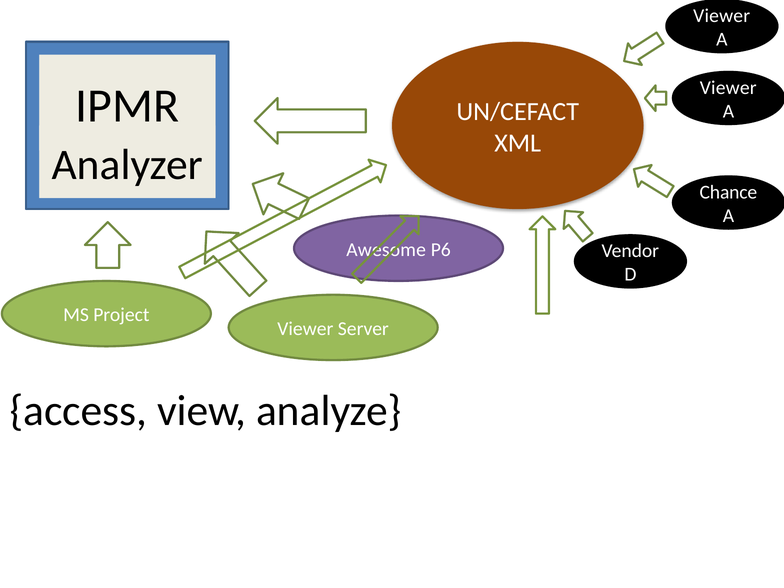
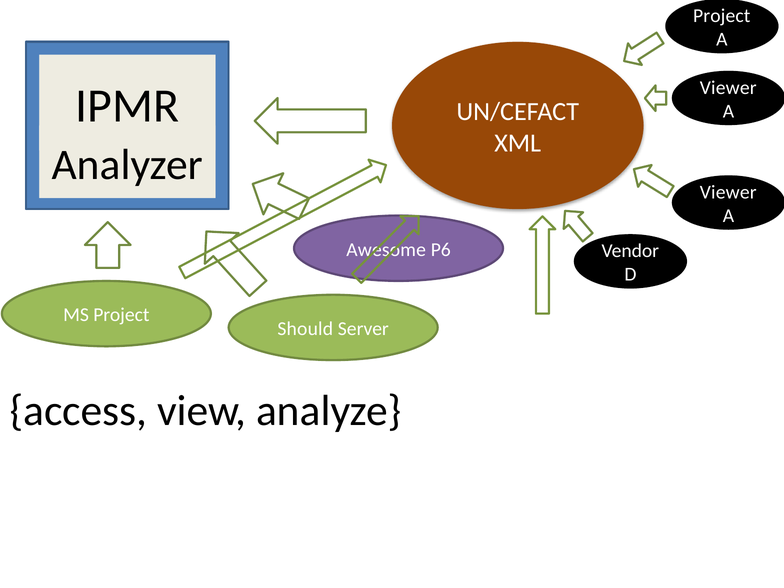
Viewer at (722, 16): Viewer -> Project
Chance at (728, 192): Chance -> Viewer
Viewer at (305, 329): Viewer -> Should
